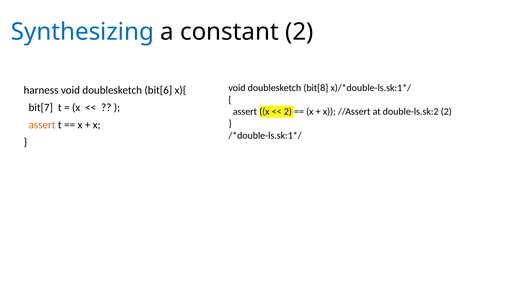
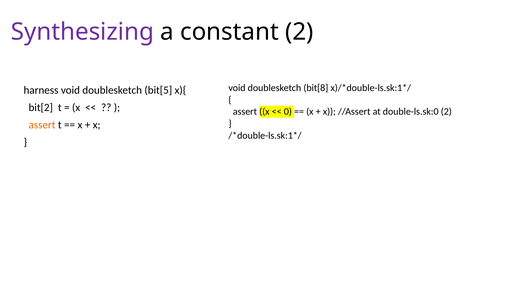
Synthesizing colour: blue -> purple
bit[6: bit[6 -> bit[5
bit[7: bit[7 -> bit[2
2 at (288, 112): 2 -> 0
double-ls.sk:2: double-ls.sk:2 -> double-ls.sk:0
